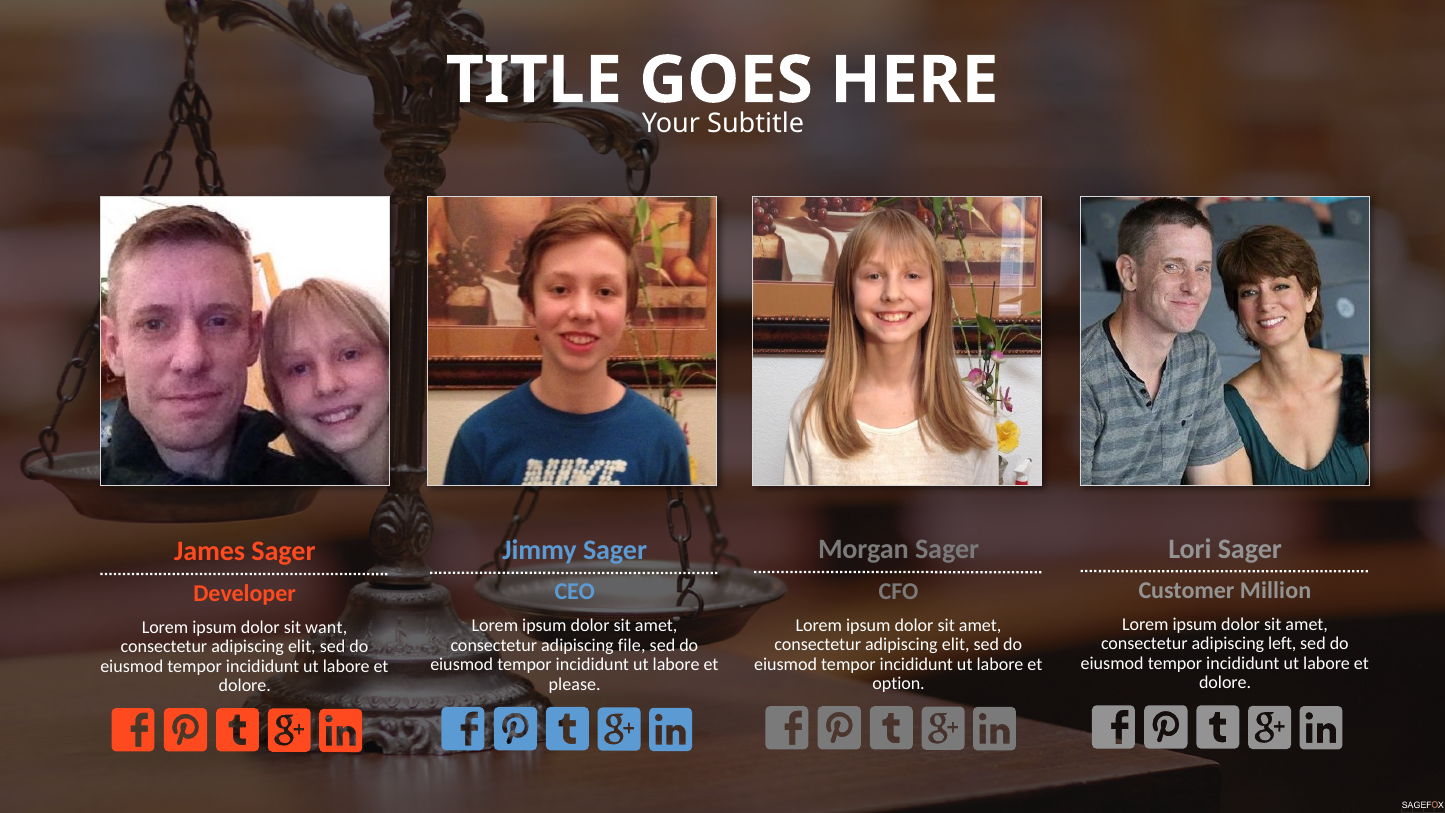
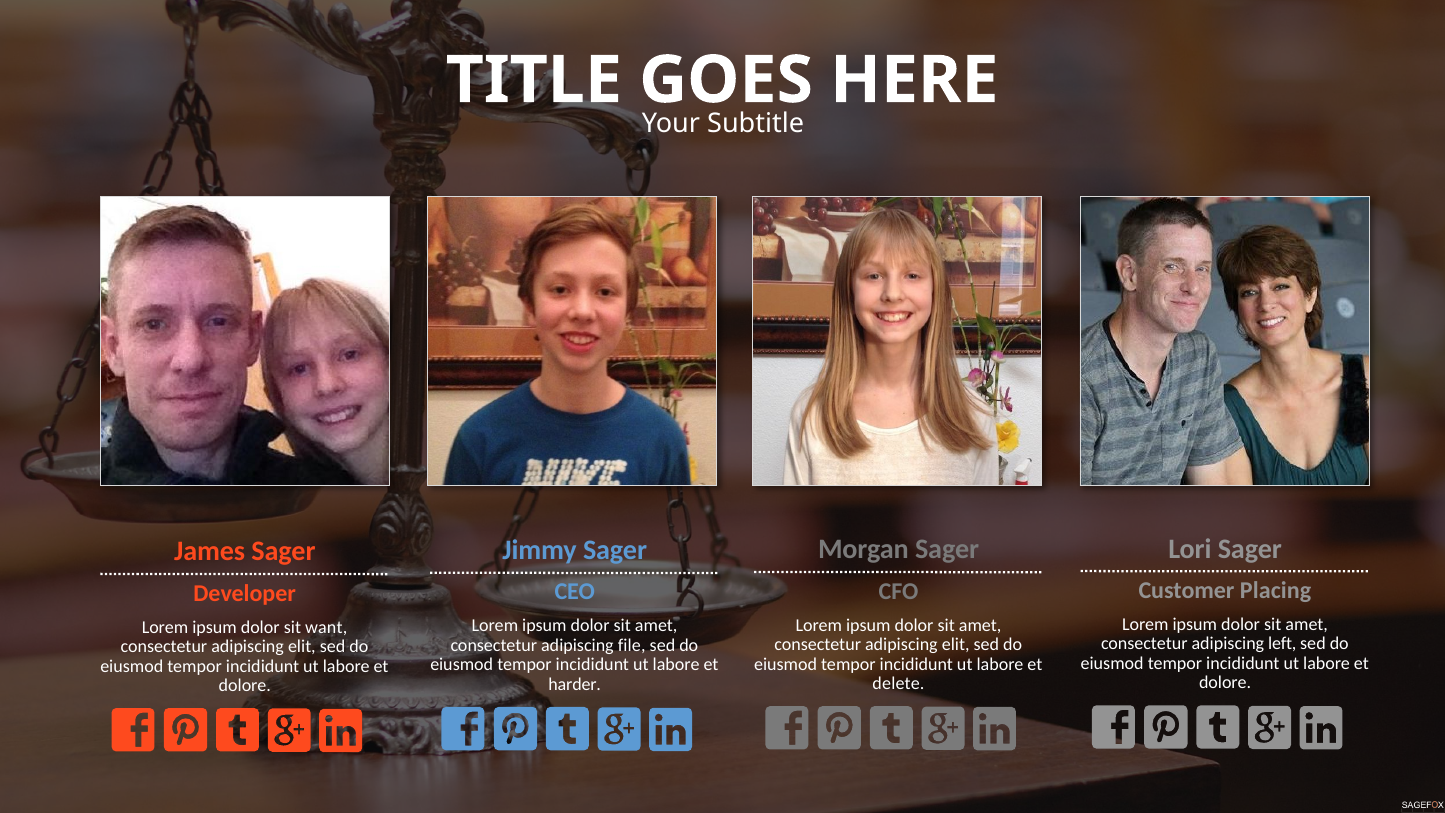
Million: Million -> Placing
option: option -> delete
please: please -> harder
